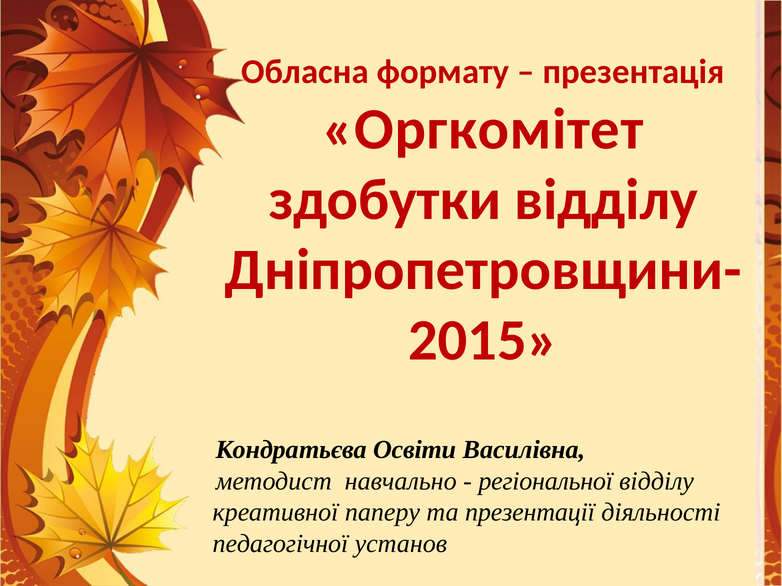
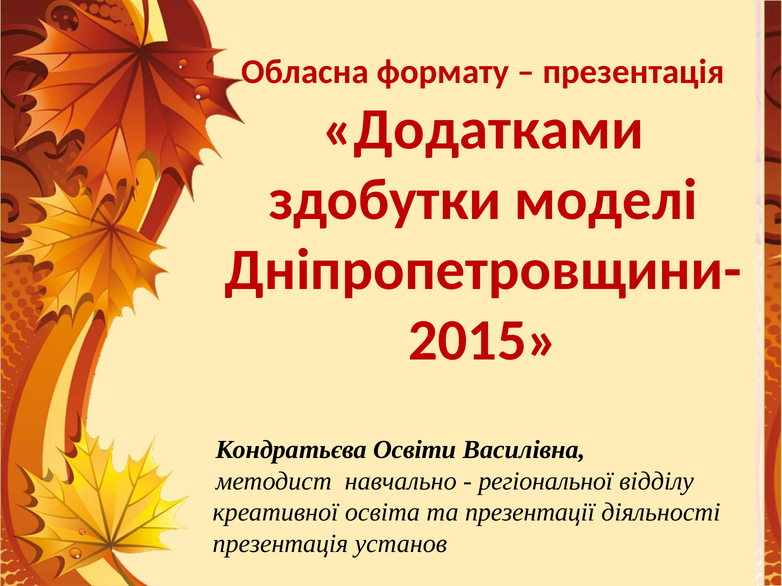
Оргкомітет: Оргкомітет -> Додатками
здобутки відділу: відділу -> моделі
паперу: паперу -> освіта
педагогічної at (280, 544): педагогічної -> презентація
